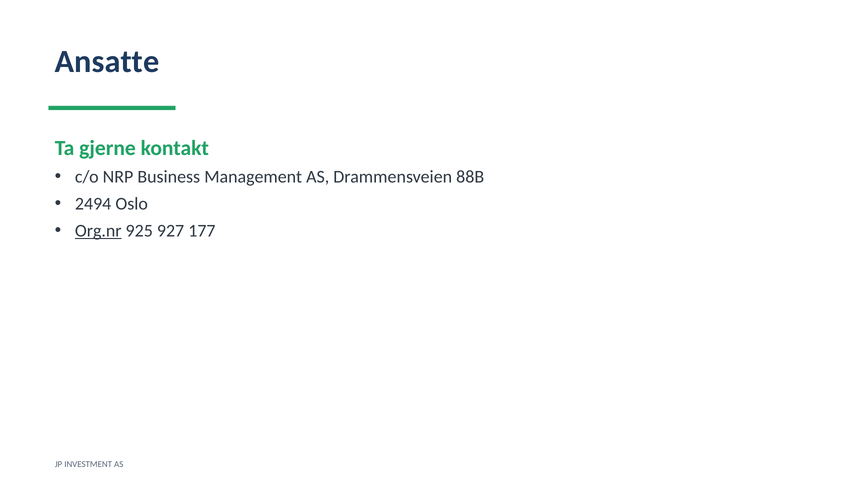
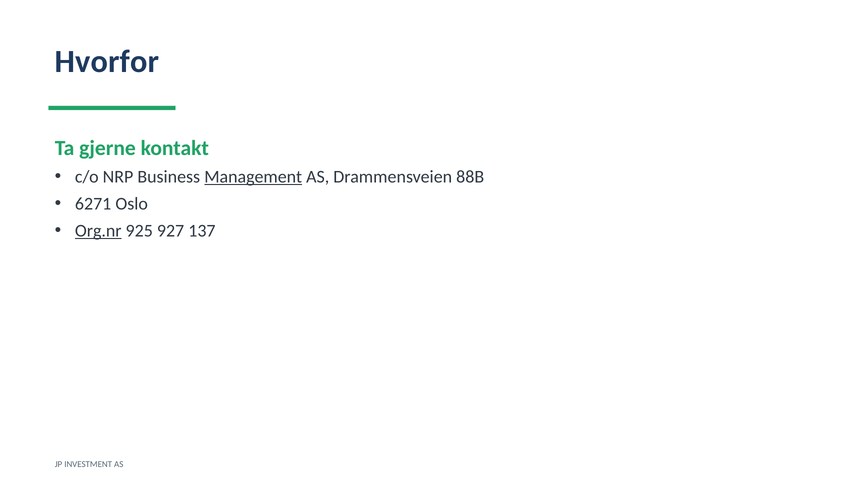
Ansatte: Ansatte -> Hvorfor
Management underline: none -> present
2494: 2494 -> 6271
177: 177 -> 137
